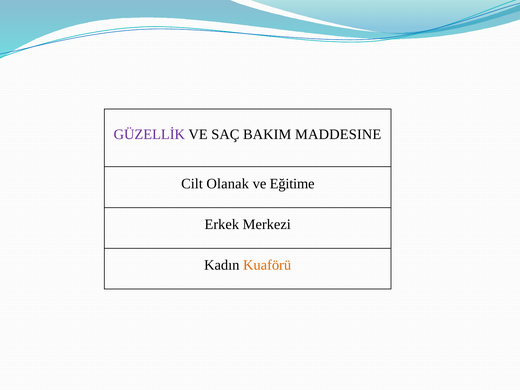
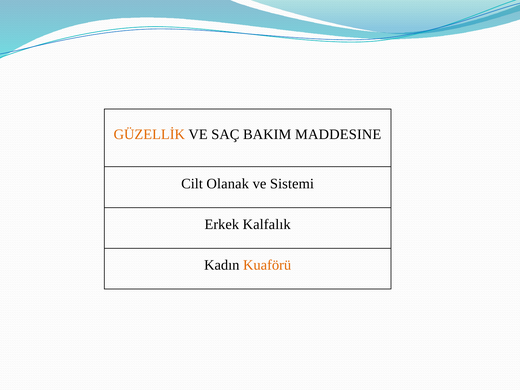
GÜZELLİK colour: purple -> orange
Eğitime: Eğitime -> Sistemi
Merkezi: Merkezi -> Kalfalık
